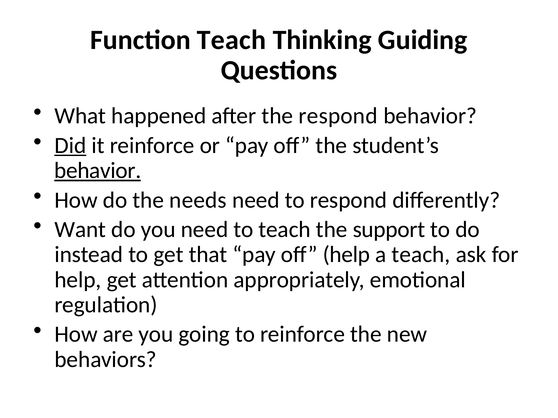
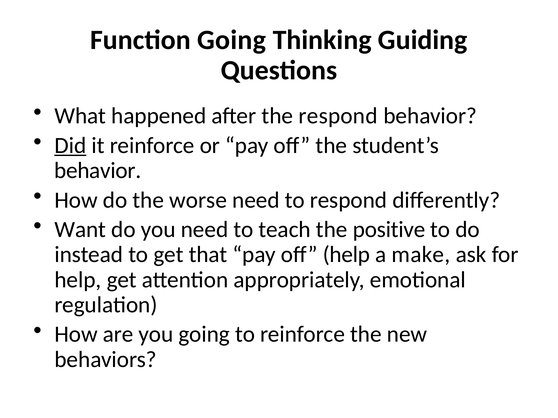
Function Teach: Teach -> Going
behavior at (98, 171) underline: present -> none
needs: needs -> worse
support: support -> positive
a teach: teach -> make
